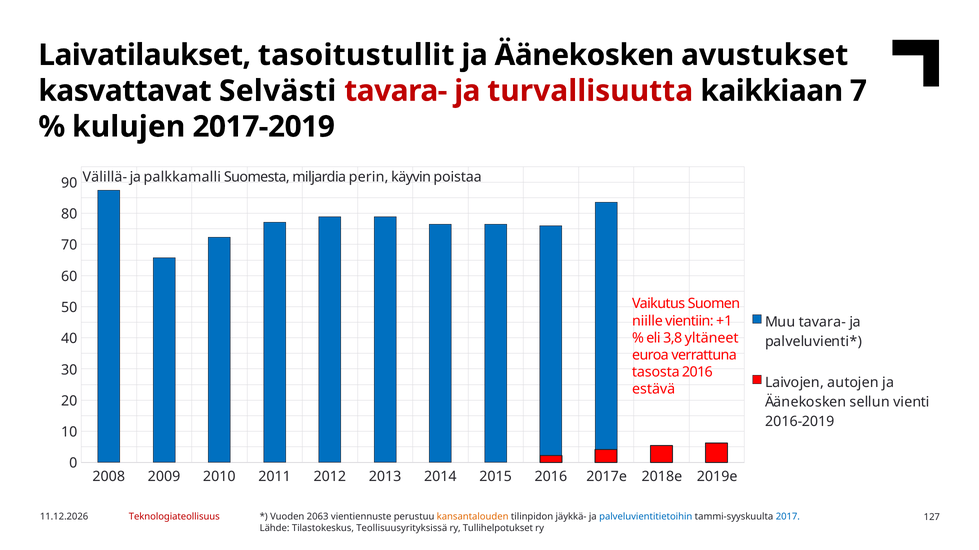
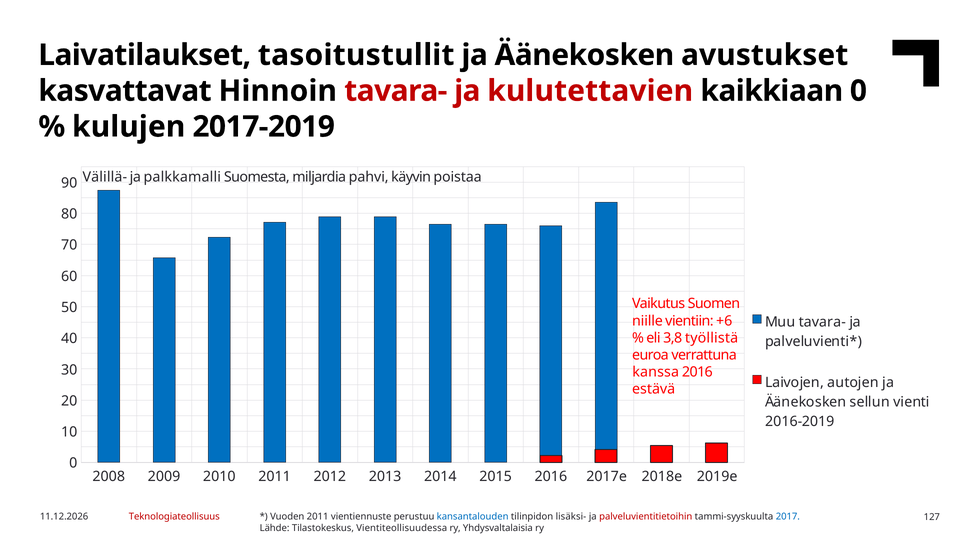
Selvästi: Selvästi -> Hinnoin
turvallisuutta: turvallisuutta -> kulutettavien
kaikkiaan 7: 7 -> 0
perin: perin -> pahvi
+1: +1 -> +6
yltäneet: yltäneet -> työllistä
tasosta: tasosta -> kanssa
Vuoden 2063: 2063 -> 2011
kansantalouden colour: orange -> blue
jäykkä-: jäykkä- -> lisäksi-
palveluvientitietoihin colour: blue -> red
Teollisuusyrityksissä: Teollisuusyrityksissä -> Vientiteollisuudessa
Tullihelpotukset: Tullihelpotukset -> Yhdysvaltalaisia
